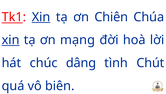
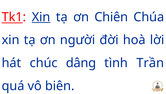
xin at (11, 40) underline: present -> none
mạng: mạng -> người
Chút: Chút -> Trần
